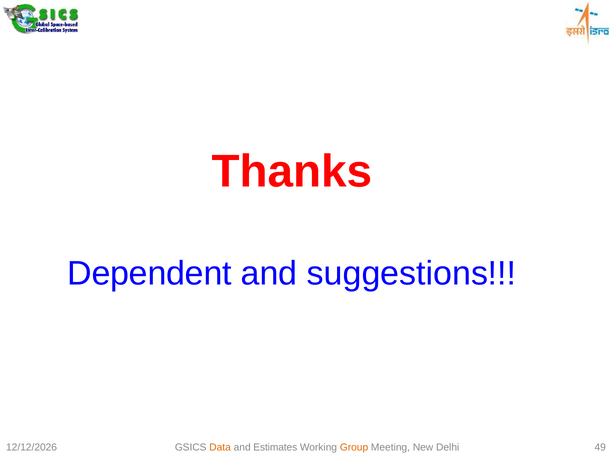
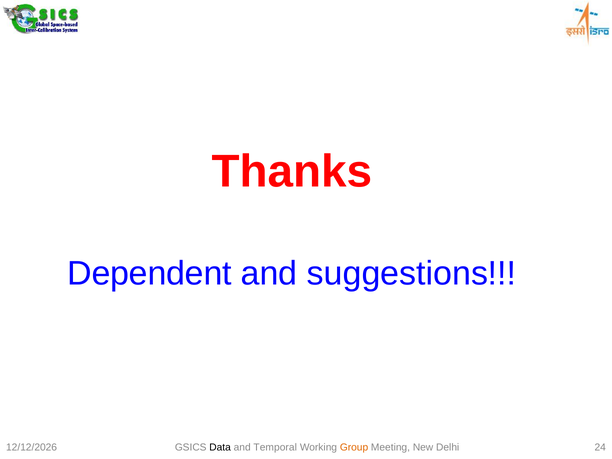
Data colour: orange -> black
Estimates: Estimates -> Temporal
49: 49 -> 24
